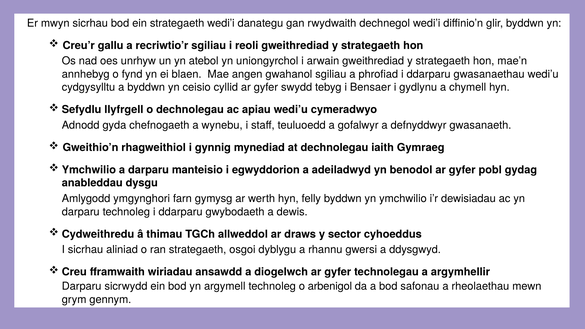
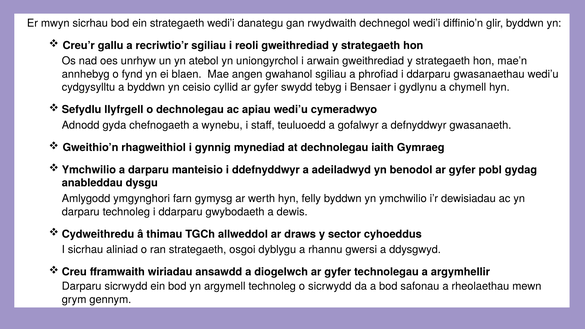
egwyddorion: egwyddorion -> ddefnyddwyr
o arbenigol: arbenigol -> sicrwydd
